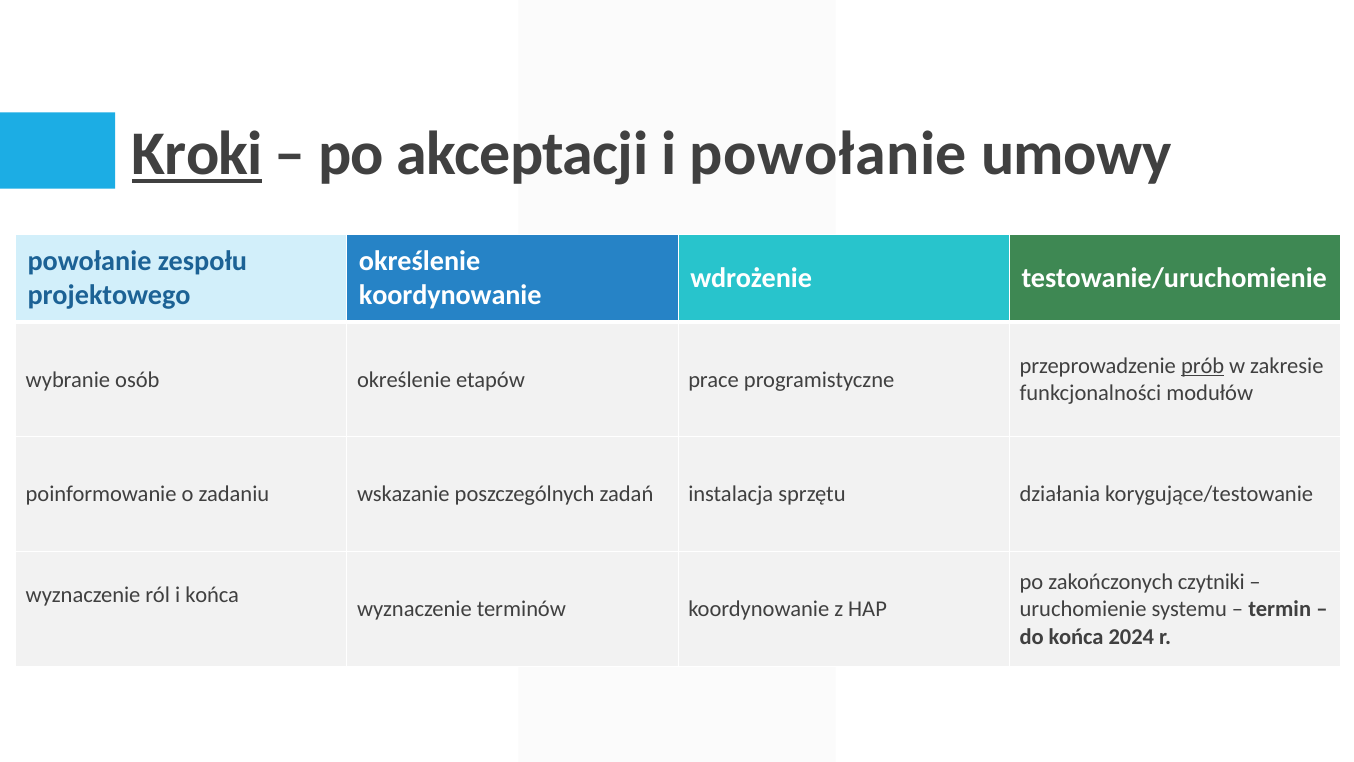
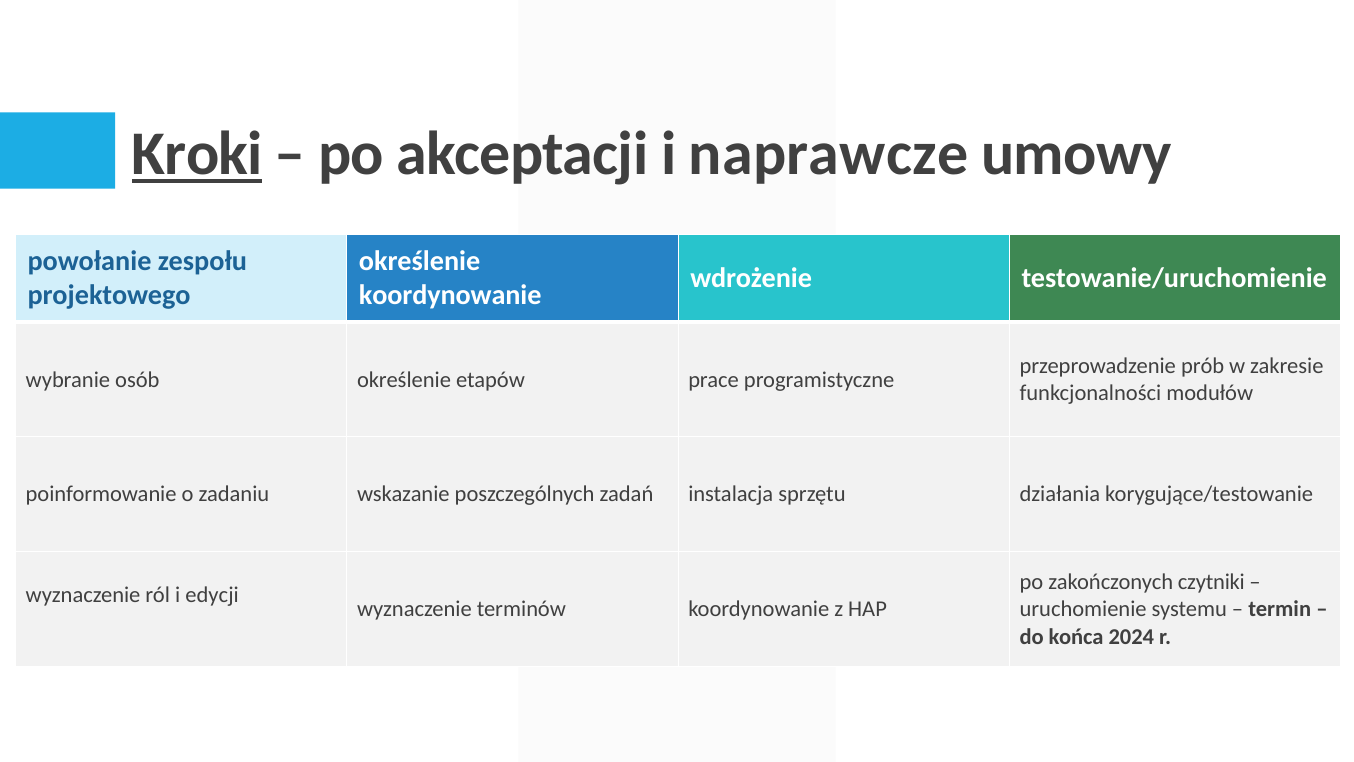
i powołanie: powołanie -> naprawcze
prób underline: present -> none
i końca: końca -> edycji
